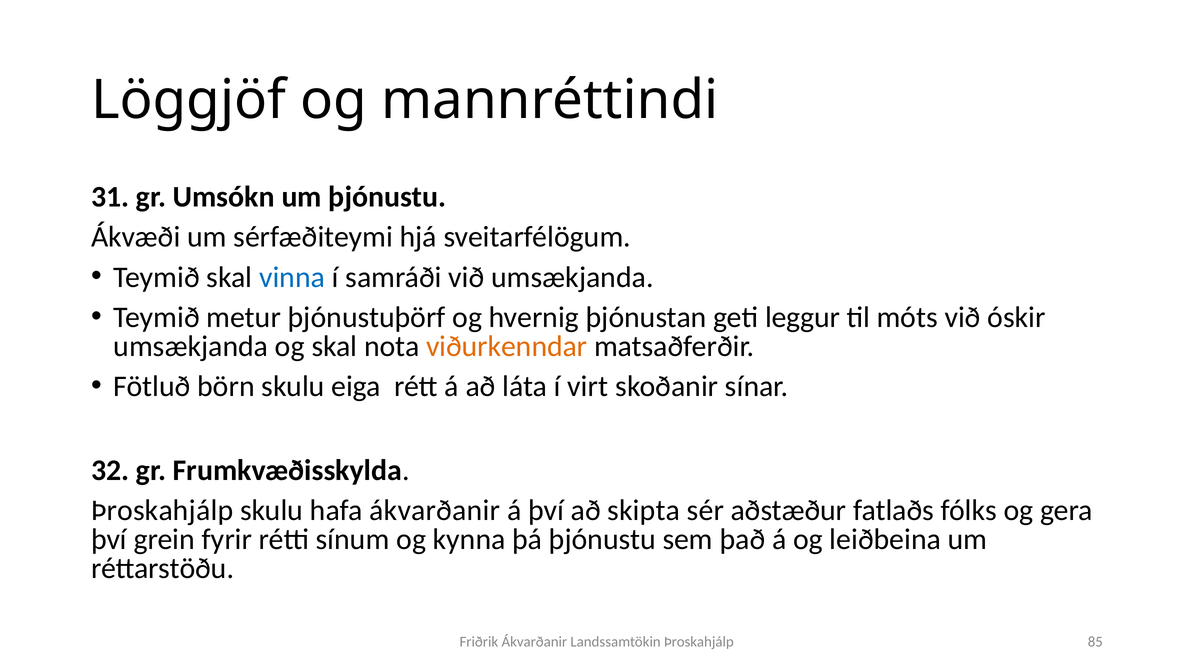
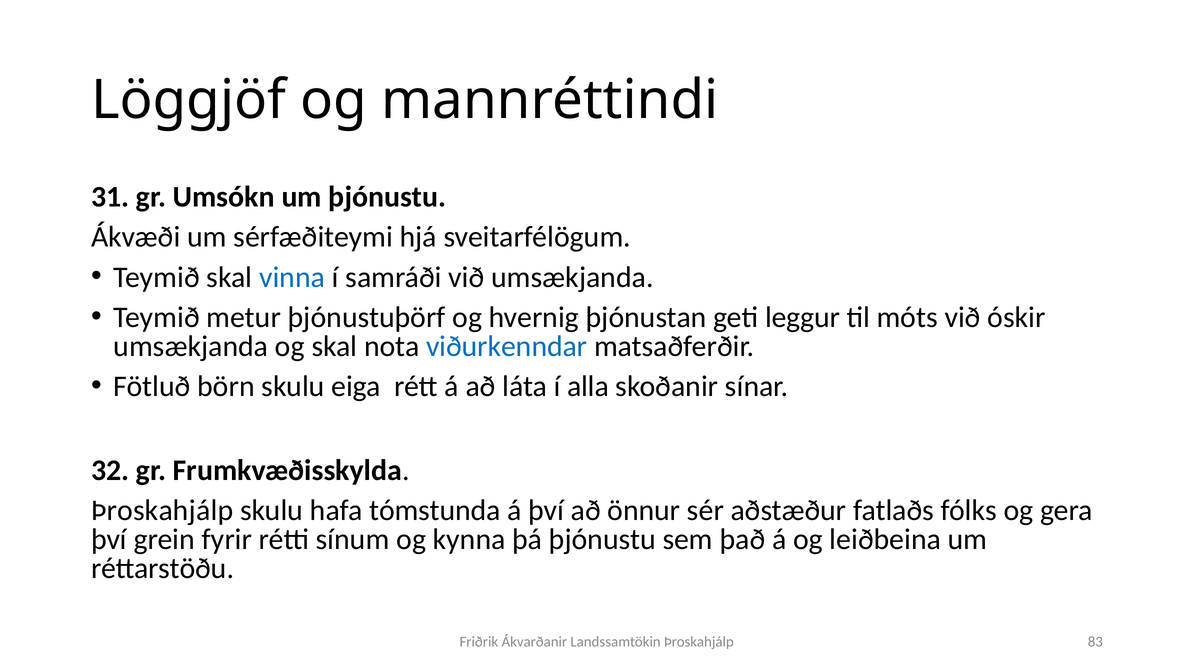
viðurkenndar colour: orange -> blue
virt: virt -> alla
hafa ákvarðanir: ákvarðanir -> tómstunda
skipta: skipta -> önnur
85: 85 -> 83
